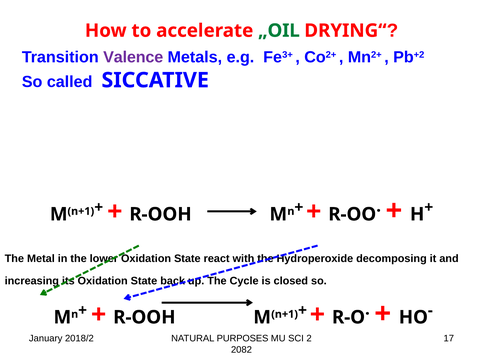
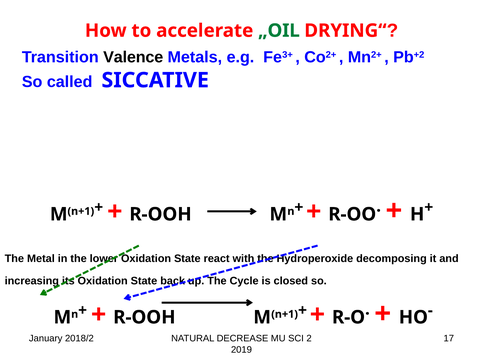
Valence colour: purple -> black
PURPOSES: PURPOSES -> DECREASE
2082: 2082 -> 2019
